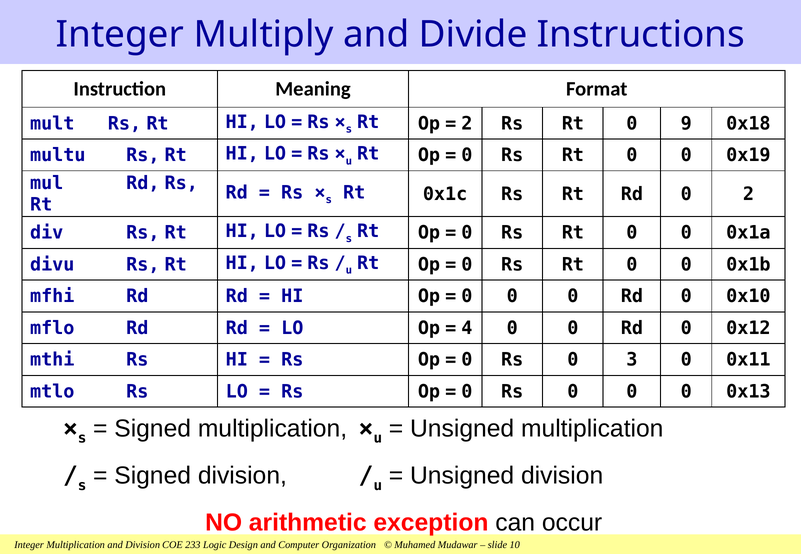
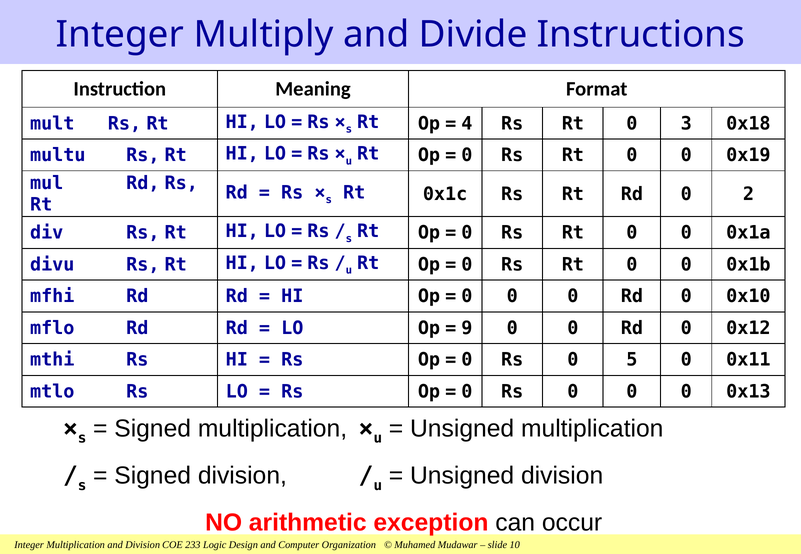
2 at (467, 124): 2 -> 4
9: 9 -> 3
4: 4 -> 9
3: 3 -> 5
